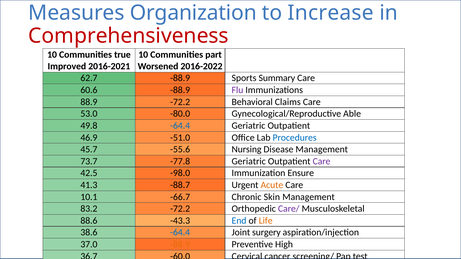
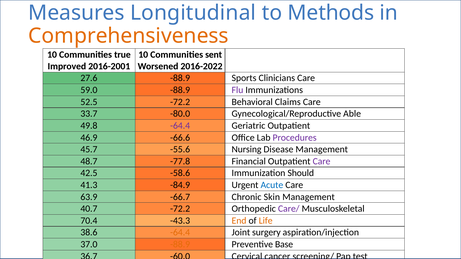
Organization: Organization -> Longitudinal
Increase: Increase -> Methods
Comprehensiveness colour: red -> orange
part: part -> sent
2016-2021: 2016-2021 -> 2016-2001
62.7: 62.7 -> 27.6
Summary: Summary -> Clinicians
60.6: 60.6 -> 59.0
88.9: 88.9 -> 52.5
53.0: 53.0 -> 33.7
-64.4 at (180, 126) colour: blue -> purple
-51.0: -51.0 -> -66.6
Procedures at (295, 138) colour: blue -> purple
73.7: 73.7 -> 48.7
-77.8 Geriatric: Geriatric -> Financial
-98.0: -98.0 -> -58.6
Ensure: Ensure -> Should
-88.7: -88.7 -> -84.9
Acute colour: orange -> blue
10.1: 10.1 -> 63.9
83.2: 83.2 -> 40.7
88.6: 88.6 -> 70.4
End colour: blue -> orange
-64.4 at (180, 233) colour: blue -> orange
High: High -> Base
